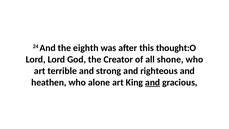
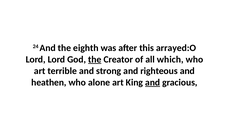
thought:O: thought:O -> arrayed:O
the at (95, 59) underline: none -> present
shone: shone -> which
